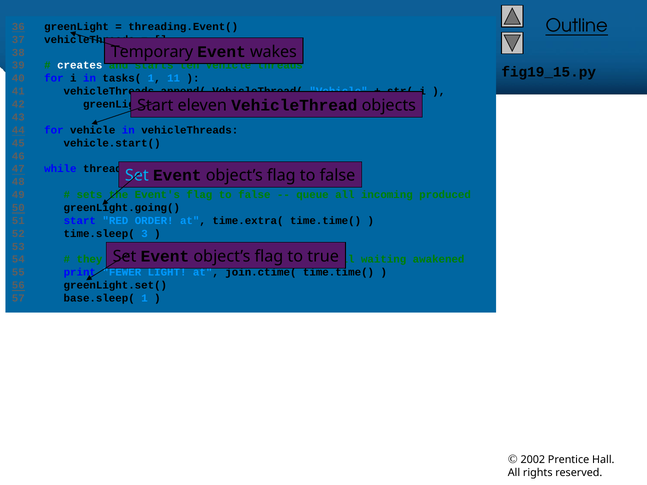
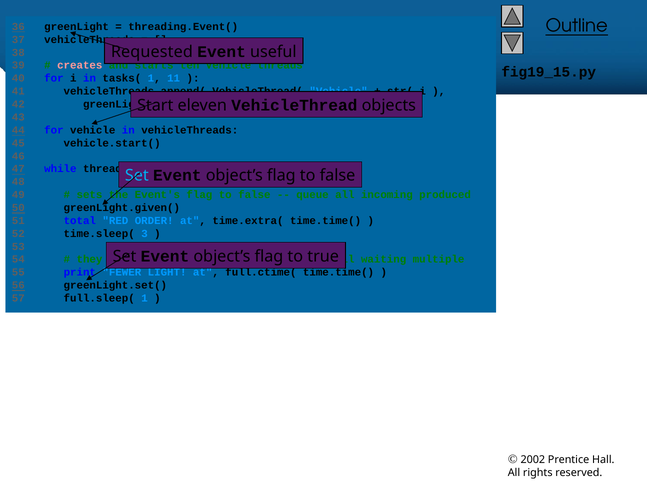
Temporary: Temporary -> Requested
wakes: wakes -> useful
creates colour: white -> pink
greenLight.going(: greenLight.going( -> greenLight.given(
51 start: start -> total
awakened: awakened -> multiple
join.ctime(: join.ctime( -> full.ctime(
base.sleep(: base.sleep( -> full.sleep(
